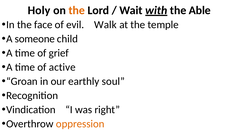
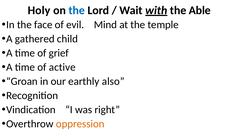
the at (77, 10) colour: orange -> blue
Walk: Walk -> Mind
someone: someone -> gathered
soul: soul -> also
